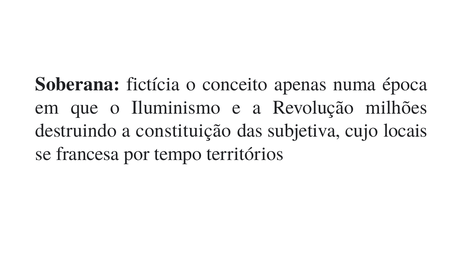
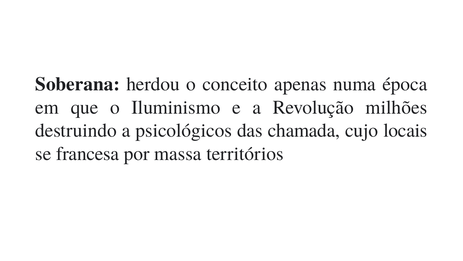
fictícia: fictícia -> herdou
constituição: constituição -> psicológicos
subjetiva: subjetiva -> chamada
tempo: tempo -> massa
